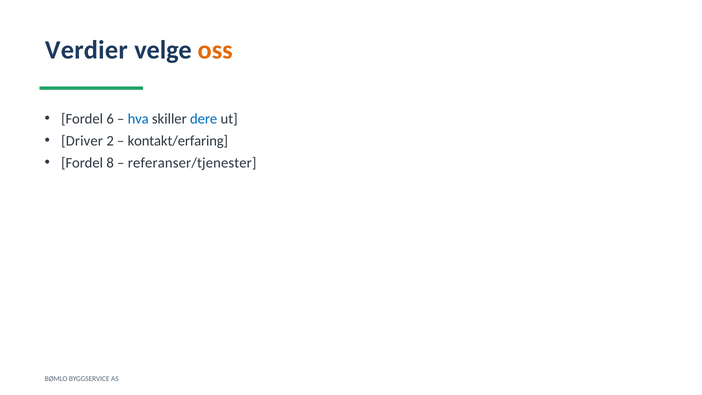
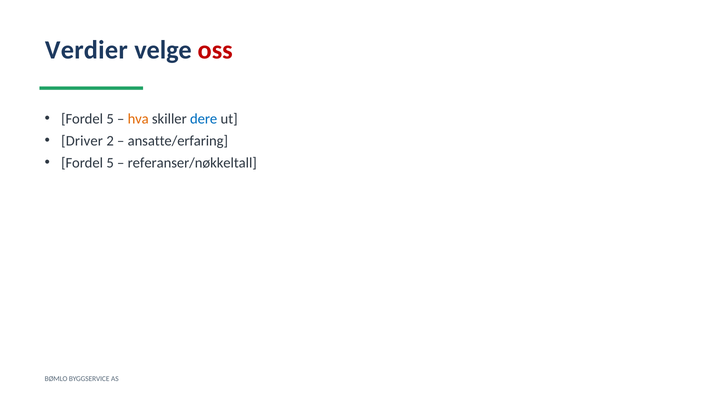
oss colour: orange -> red
6 at (110, 119): 6 -> 5
hva colour: blue -> orange
kontakt/erfaring: kontakt/erfaring -> ansatte/erfaring
8 at (110, 163): 8 -> 5
referanser/tjenester: referanser/tjenester -> referanser/nøkkeltall
